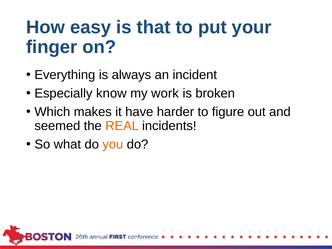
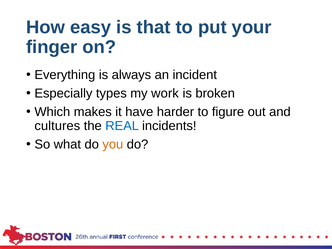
know: know -> types
seemed: seemed -> cultures
REAL colour: orange -> blue
